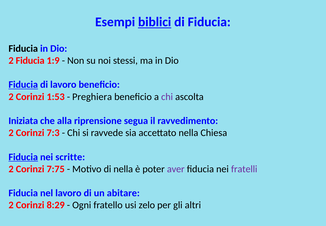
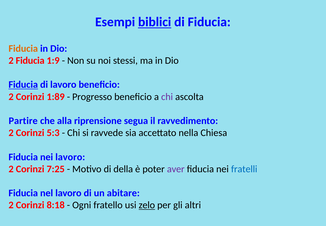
Fiducia at (23, 48) colour: black -> orange
1:53: 1:53 -> 1:89
Preghiera: Preghiera -> Progresso
Iniziata: Iniziata -> Partire
7:3: 7:3 -> 5:3
Fiducia at (23, 157) underline: present -> none
nei scritte: scritte -> lavoro
7:75: 7:75 -> 7:25
di nella: nella -> della
fratelli colour: purple -> blue
8:29: 8:29 -> 8:18
zelo underline: none -> present
